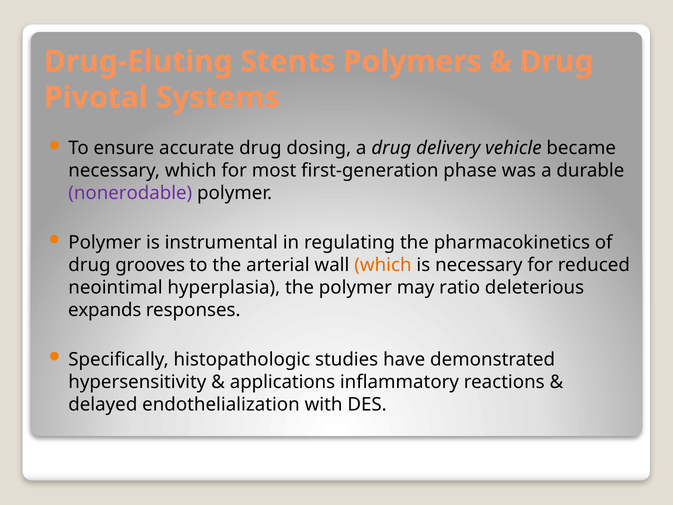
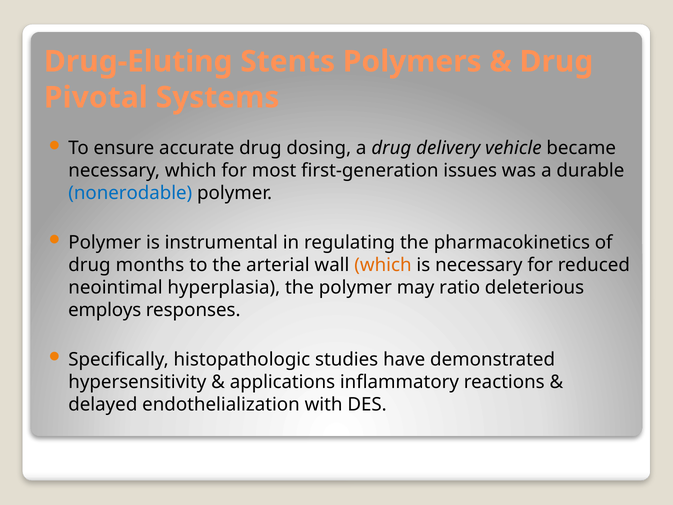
phase: phase -> issues
nonerodable colour: purple -> blue
grooves: grooves -> months
expands: expands -> employs
